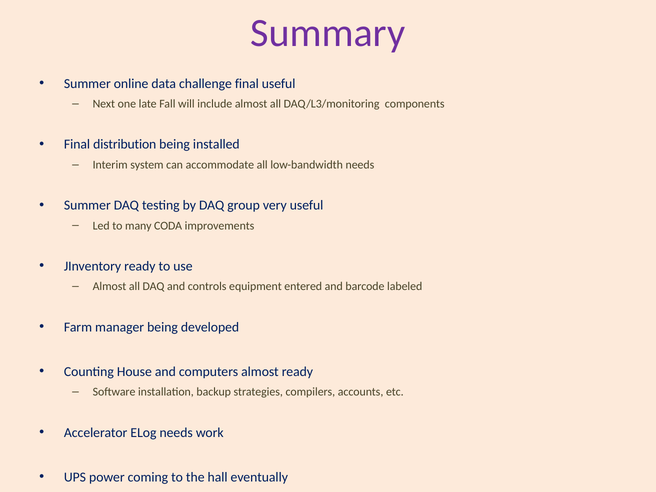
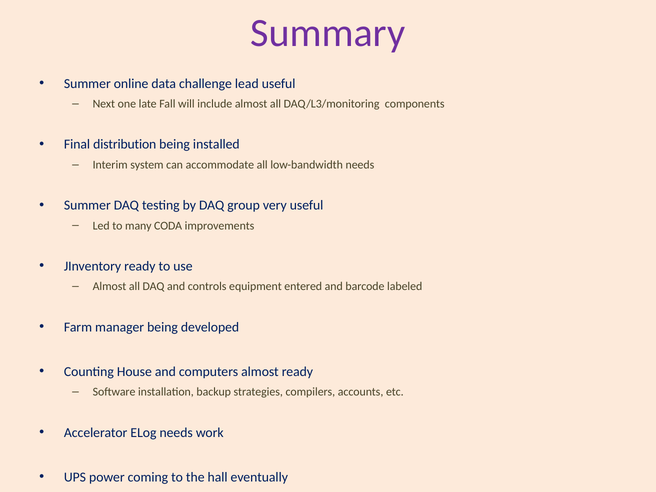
challenge final: final -> lead
